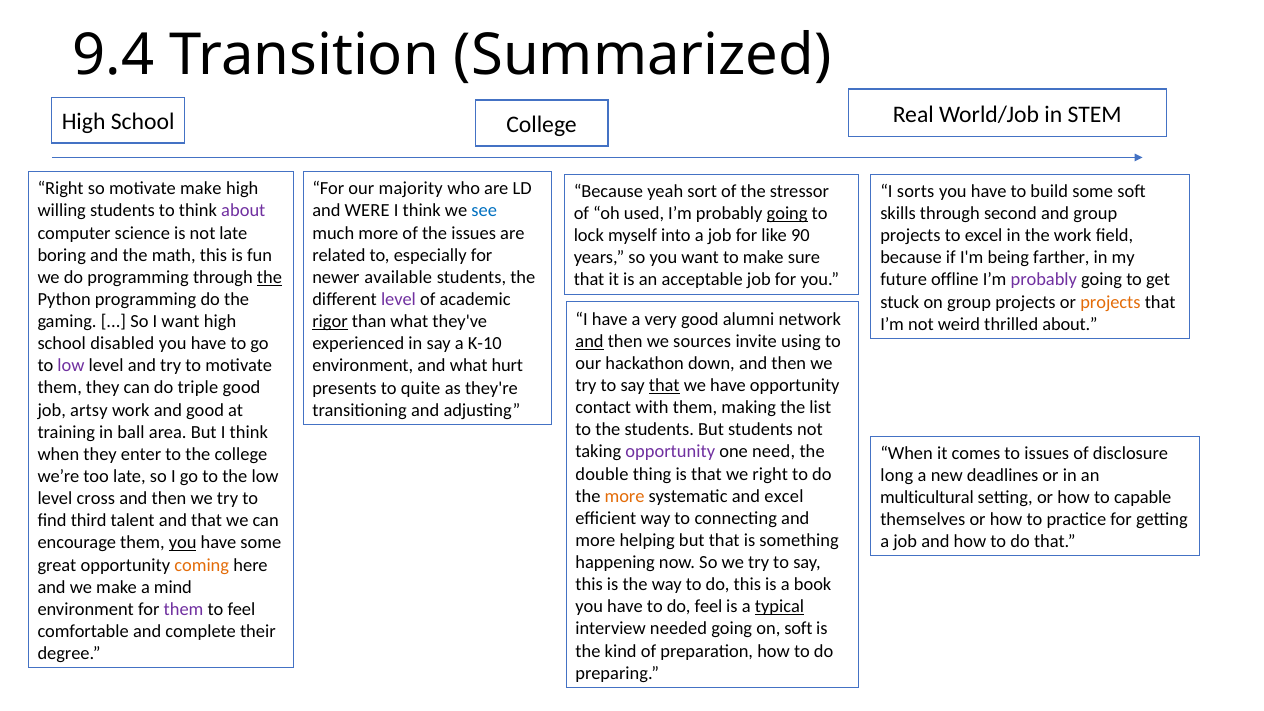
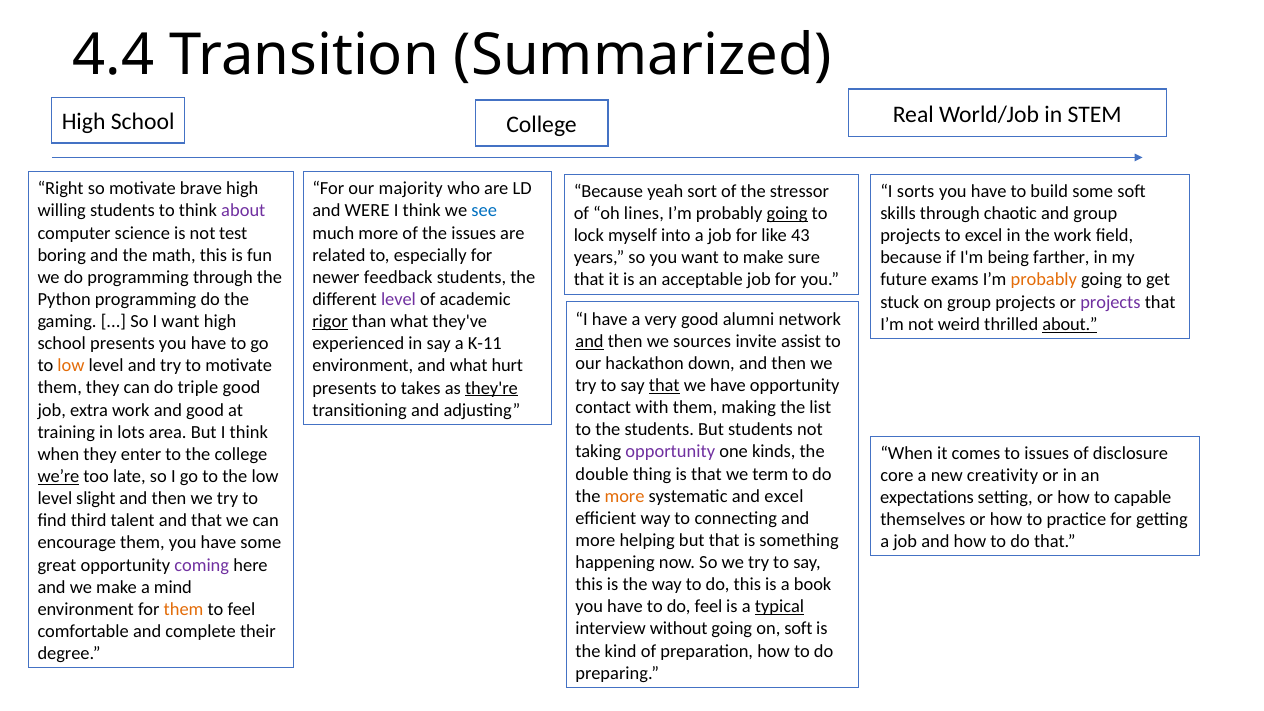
9.4: 9.4 -> 4.4
motivate make: make -> brave
used: used -> lines
second: second -> chaotic
not late: late -> test
90: 90 -> 43
the at (269, 277) underline: present -> none
available: available -> feedback
offline: offline -> exams
probably at (1044, 280) colour: purple -> orange
projects at (1110, 302) colour: orange -> purple
about at (1070, 324) underline: none -> present
using: using -> assist
school disabled: disabled -> presents
K-10: K-10 -> K-11
low at (71, 366) colour: purple -> orange
quite: quite -> takes
they're underline: none -> present
artsy: artsy -> extra
ball: ball -> lots
need: need -> kinds
we right: right -> term
long: long -> core
deadlines: deadlines -> creativity
we’re underline: none -> present
multicultural: multicultural -> expectations
cross: cross -> slight
you at (183, 543) underline: present -> none
coming colour: orange -> purple
them at (184, 609) colour: purple -> orange
needed: needed -> without
